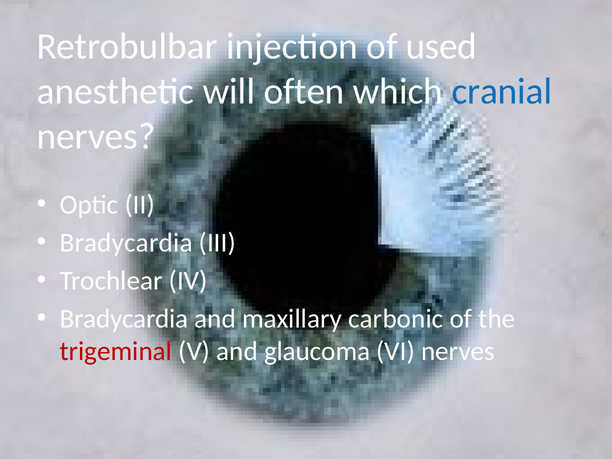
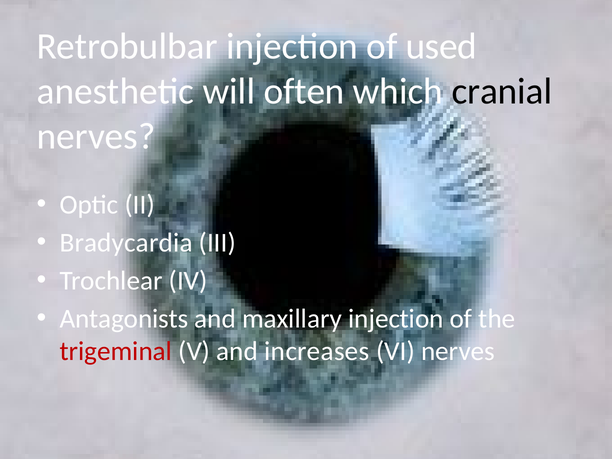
cranial colour: blue -> black
Bradycardia at (124, 319): Bradycardia -> Antagonists
maxillary carbonic: carbonic -> injection
glaucoma: glaucoma -> increases
